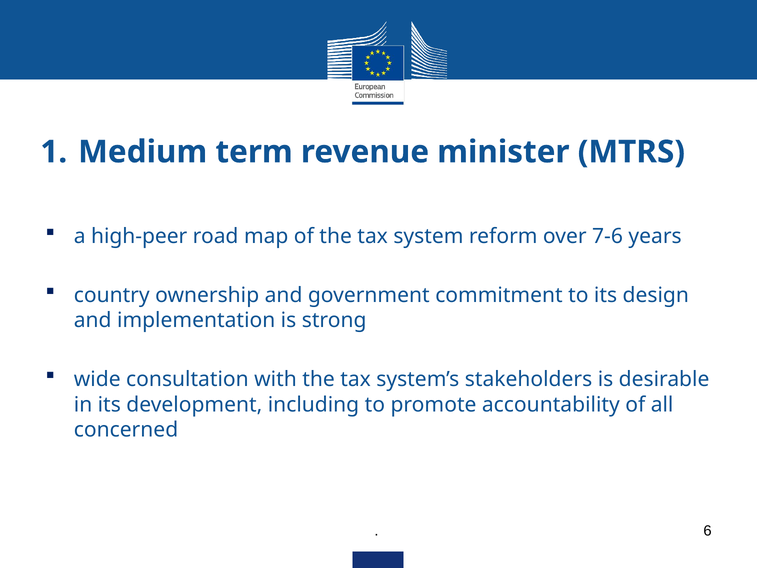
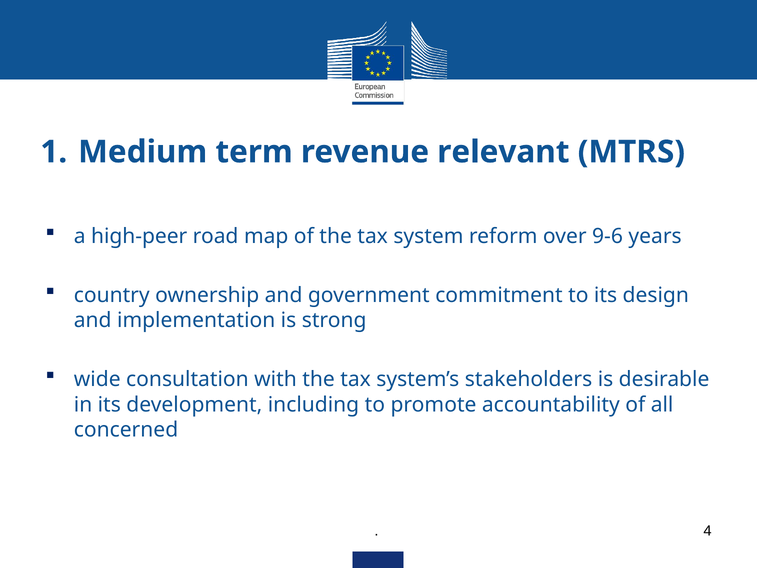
minister: minister -> relevant
7-6: 7-6 -> 9-6
6: 6 -> 4
